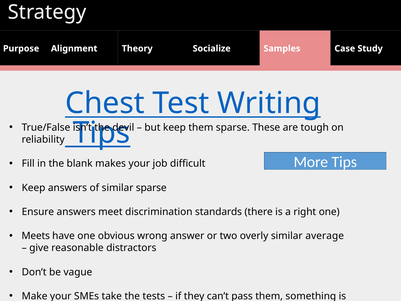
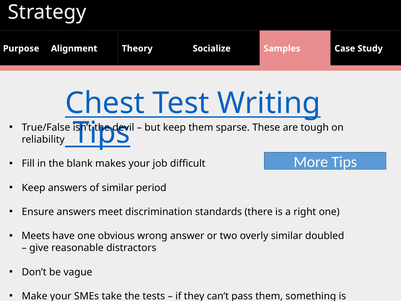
similar sparse: sparse -> period
average: average -> doubled
